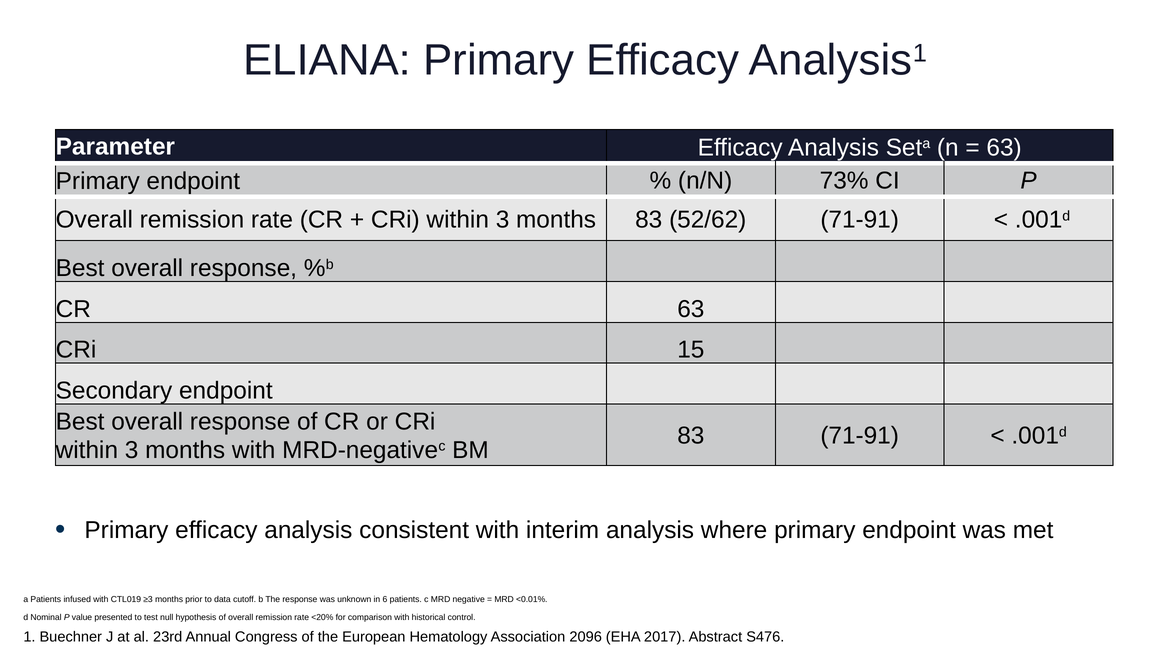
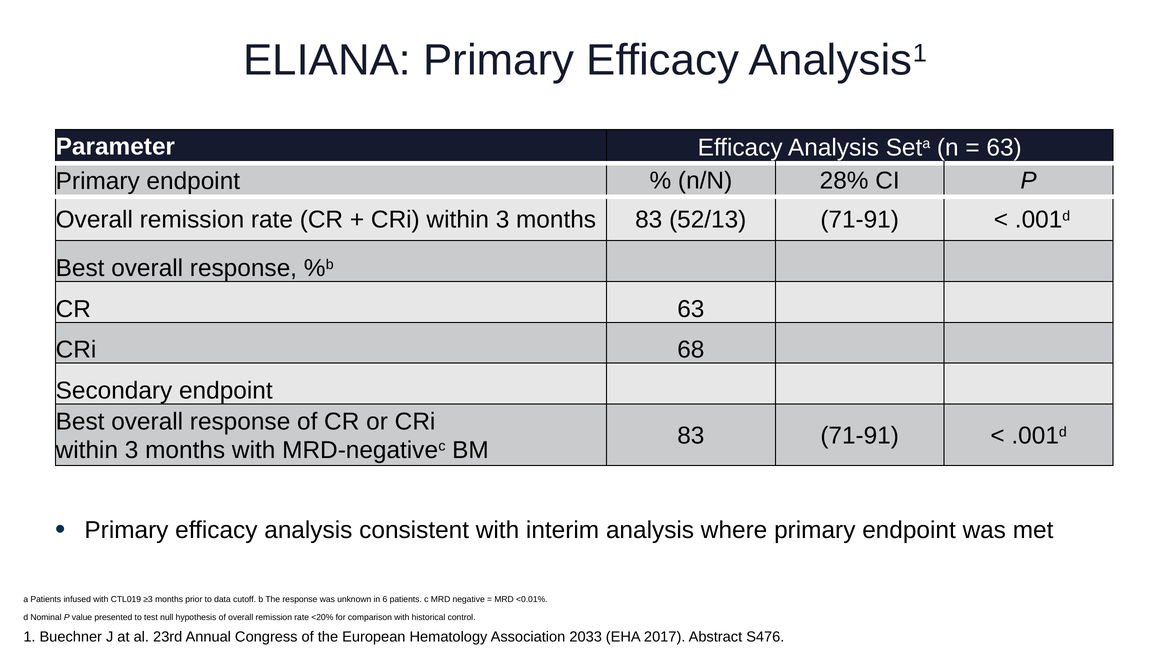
73%: 73% -> 28%
52/62: 52/62 -> 52/13
15: 15 -> 68
2096: 2096 -> 2033
